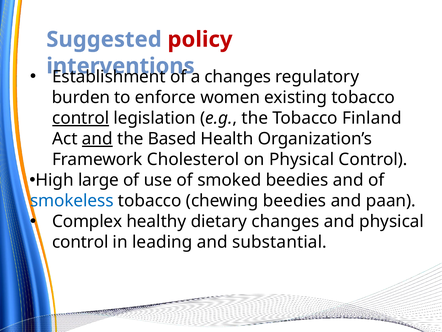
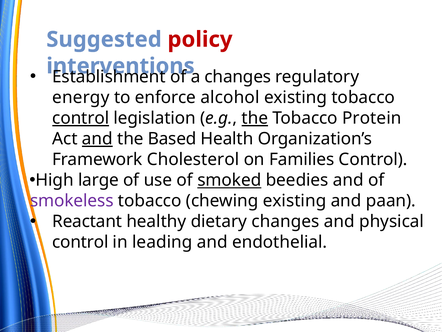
burden: burden -> energy
women: women -> alcohol
the at (255, 118) underline: none -> present
Finland: Finland -> Protein
on Physical: Physical -> Families
smoked underline: none -> present
smokeless colour: blue -> purple
chewing beedies: beedies -> existing
Complex: Complex -> Reactant
substantial: substantial -> endothelial
